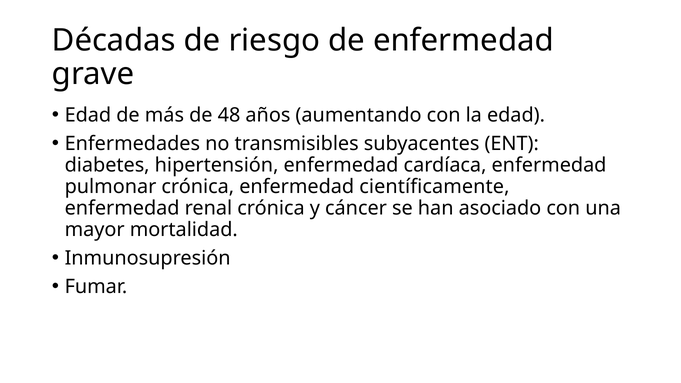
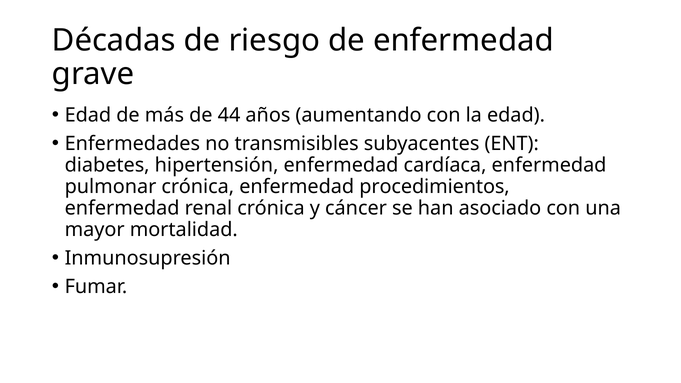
48: 48 -> 44
científicamente: científicamente -> procedimientos
